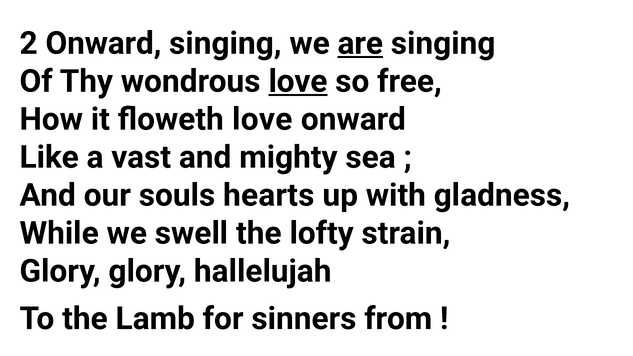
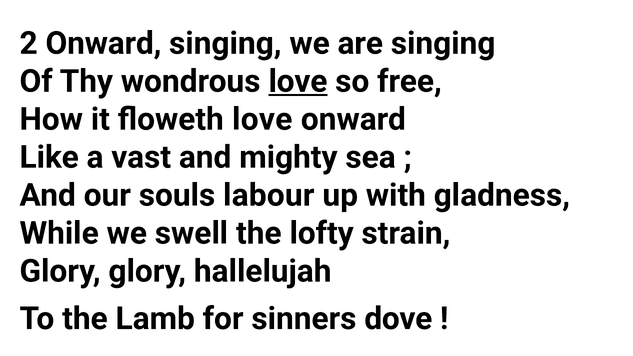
are underline: present -> none
hearts: hearts -> labour
from: from -> dove
